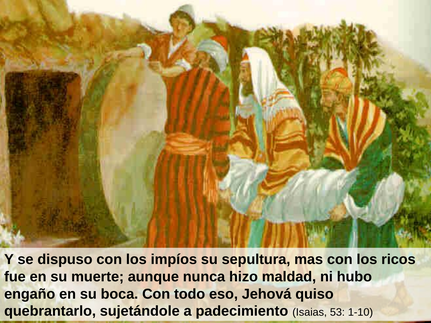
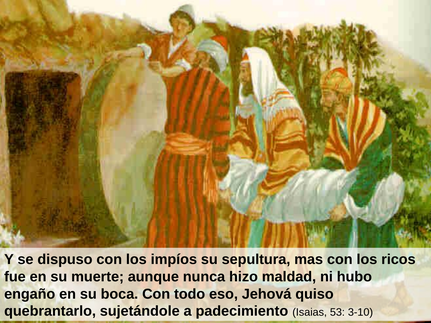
1-10: 1-10 -> 3-10
